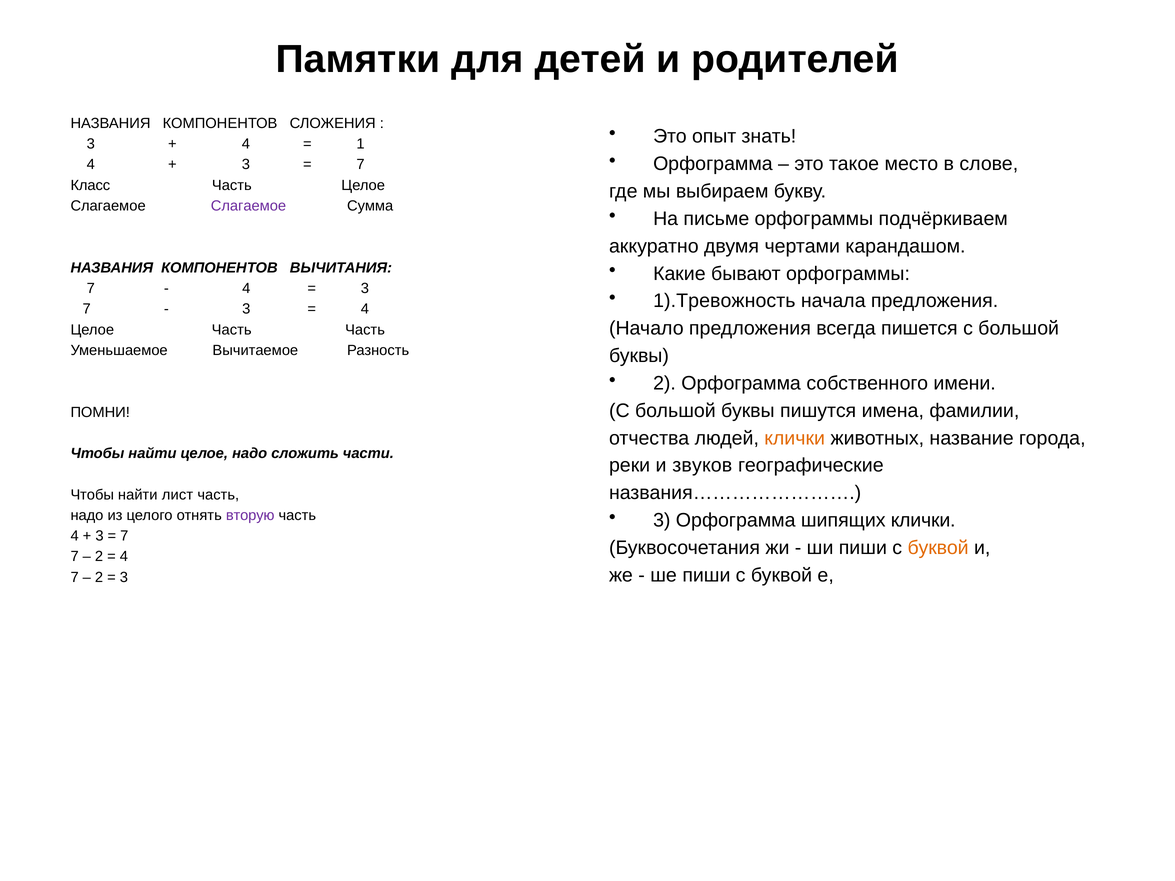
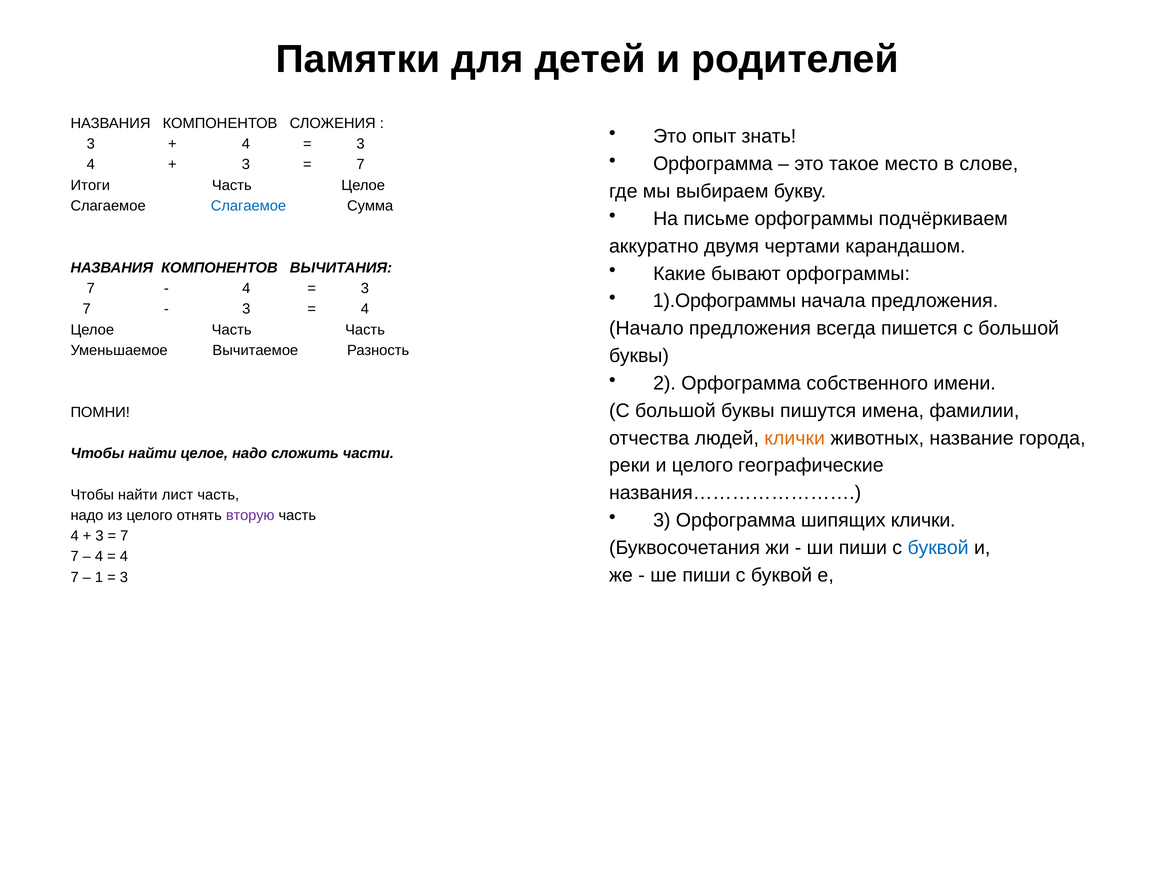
1 at (360, 144): 1 -> 3
Класс: Класс -> Итоги
Слагаемое at (248, 206) colour: purple -> blue
1).Тревожность: 1).Тревожность -> 1).Орфограммы
и звуков: звуков -> целого
буквой at (938, 548) colour: orange -> blue
2 at (99, 557): 2 -> 4
2 at (99, 577): 2 -> 1
